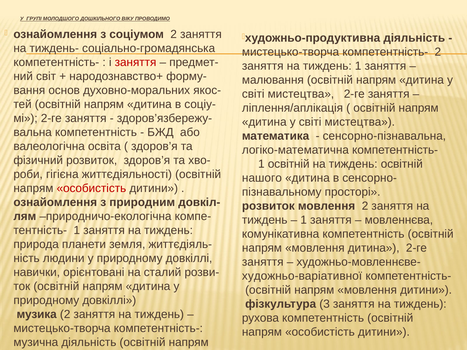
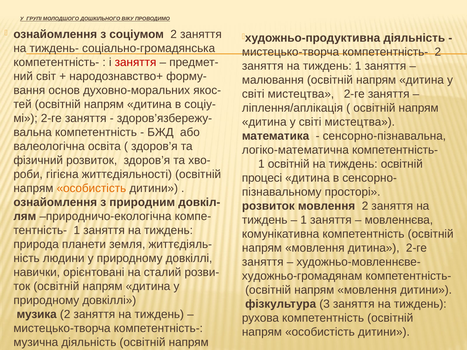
нашого: нашого -> процесі
особистість at (91, 189) colour: red -> orange
художньо-варіативної: художньо-варіативної -> художньо-громадянам
